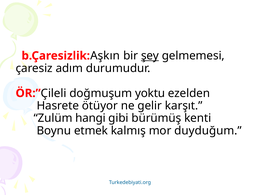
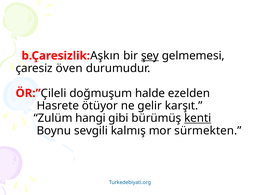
adım: adım -> öven
yoktu: yoktu -> halde
kenti underline: none -> present
etmek: etmek -> sevgili
duyduğum: duyduğum -> sürmekten
